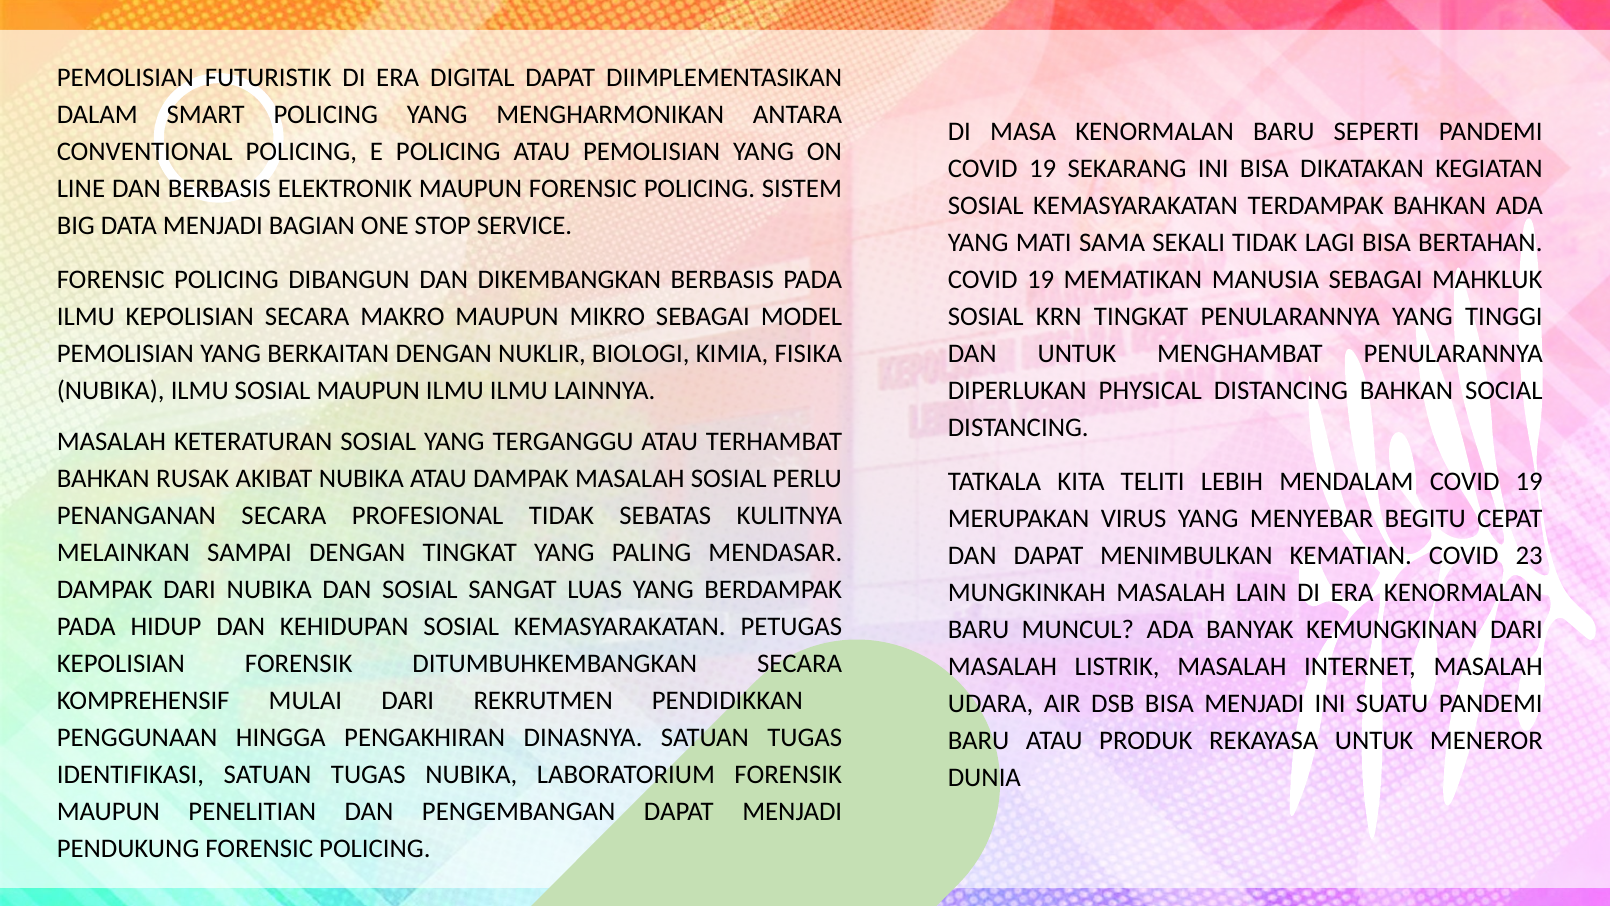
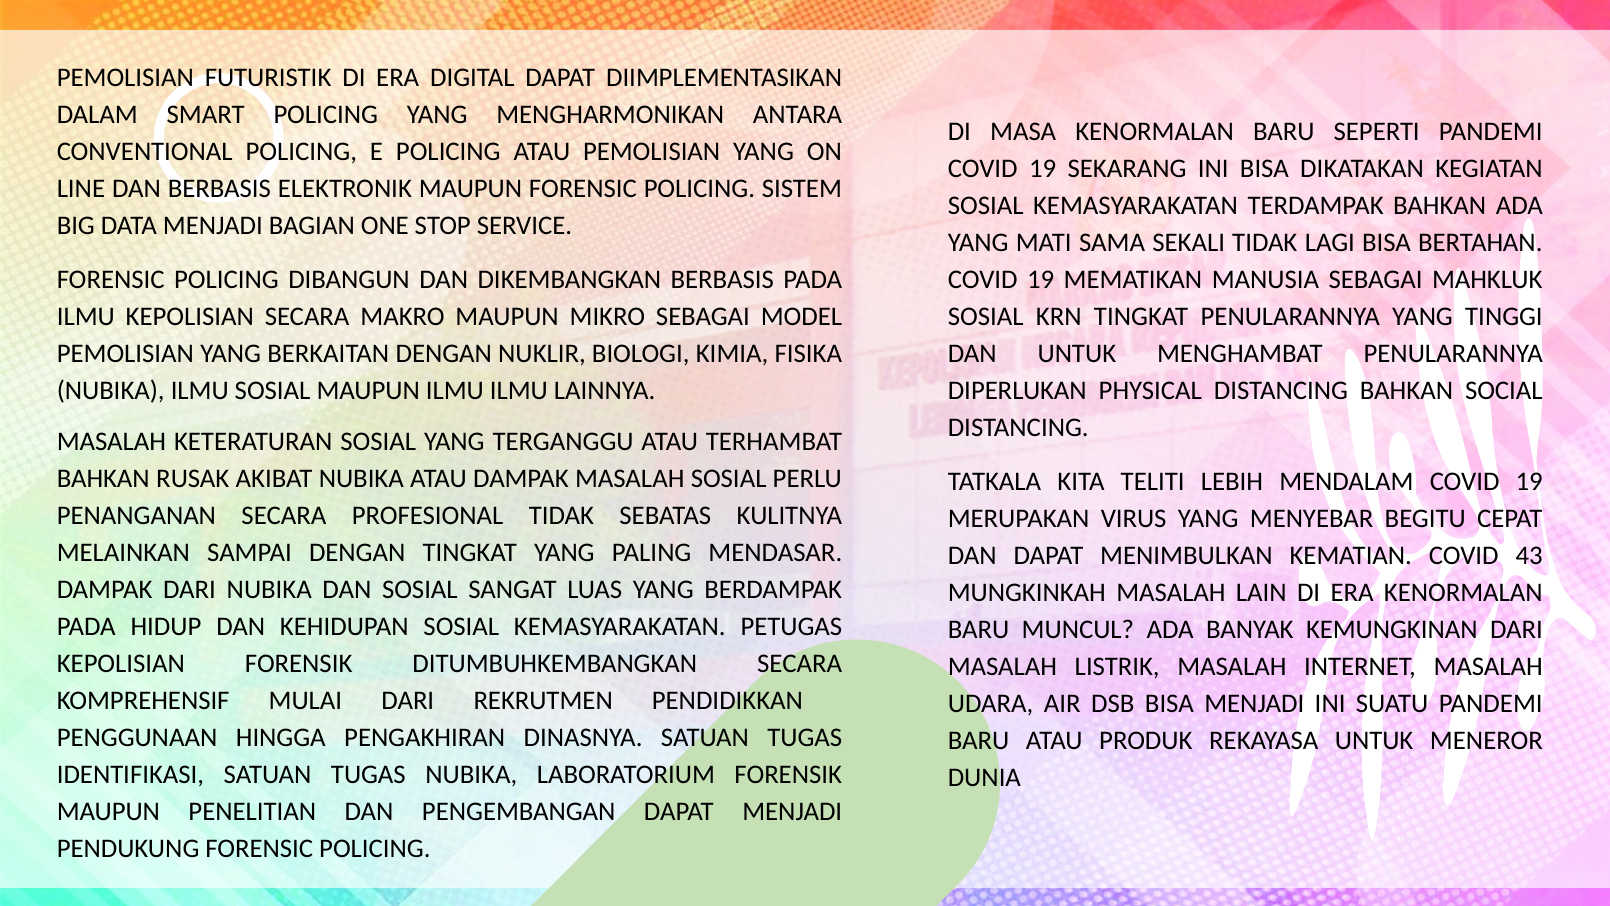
23: 23 -> 43
